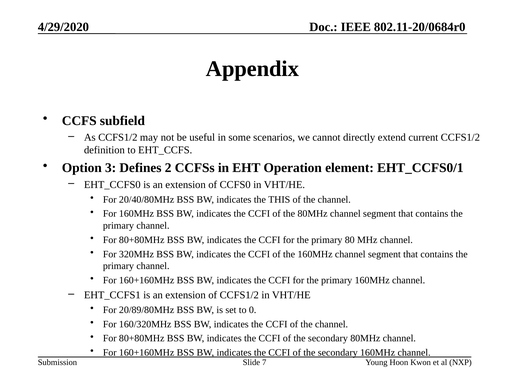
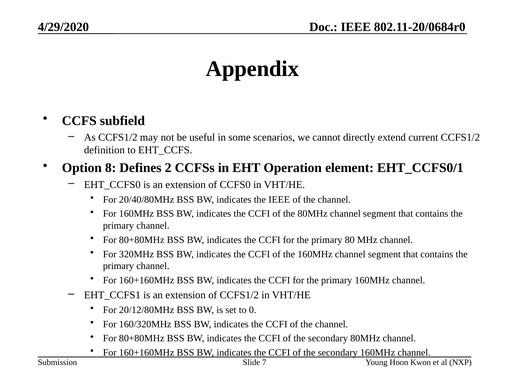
3: 3 -> 8
the THIS: THIS -> IEEE
20/89/80MHz: 20/89/80MHz -> 20/12/80MHz
